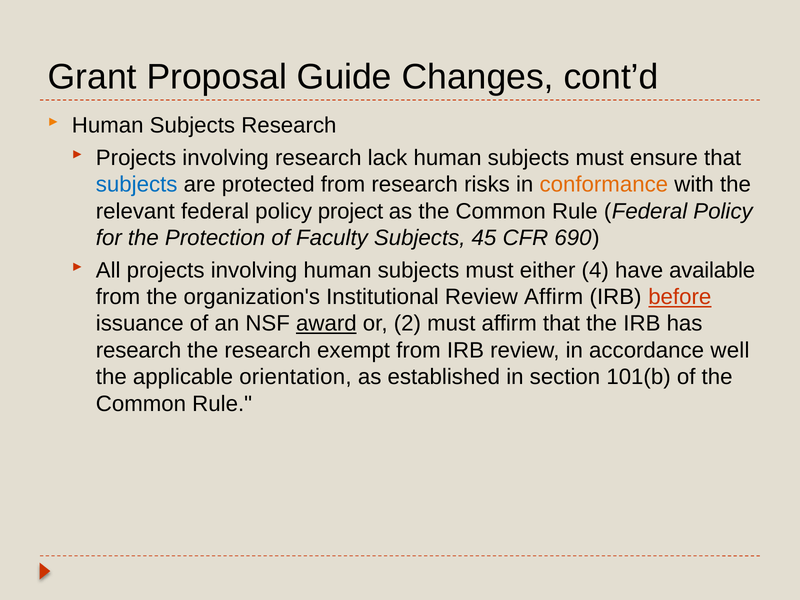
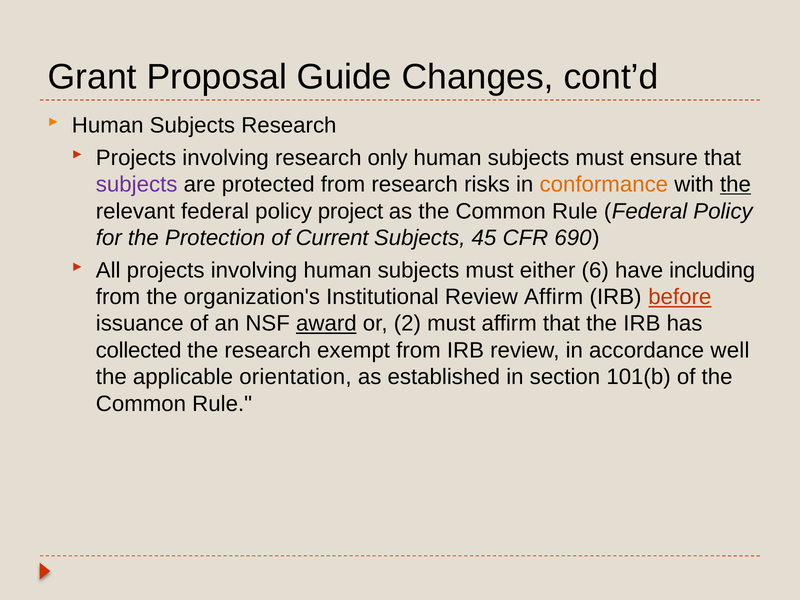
lack: lack -> only
subjects at (137, 185) colour: blue -> purple
the at (736, 185) underline: none -> present
Faculty: Faculty -> Current
4: 4 -> 6
available: available -> including
research at (139, 350): research -> collected
